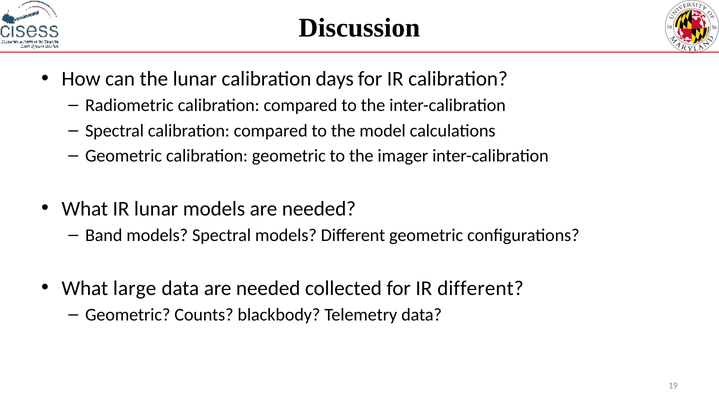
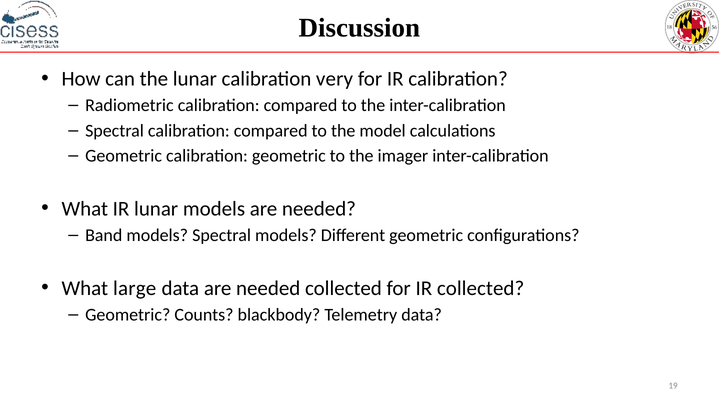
days: days -> very
IR different: different -> collected
